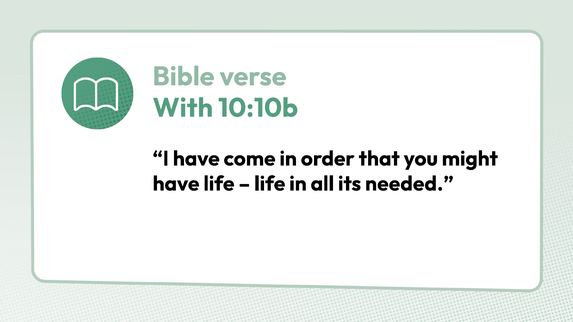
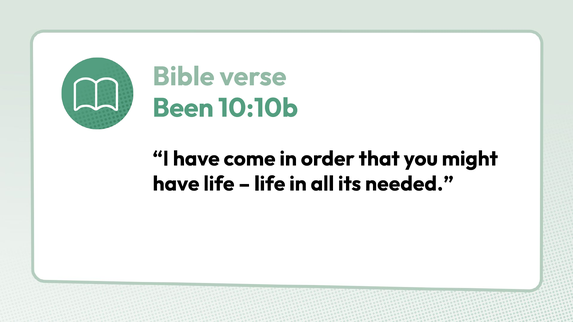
With: With -> Been
